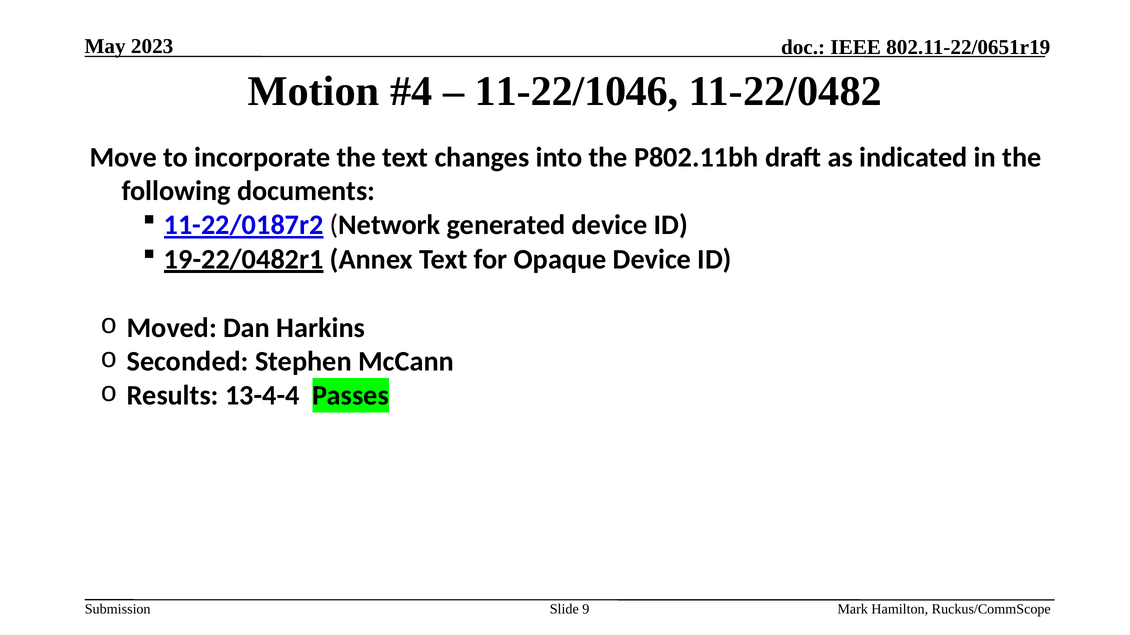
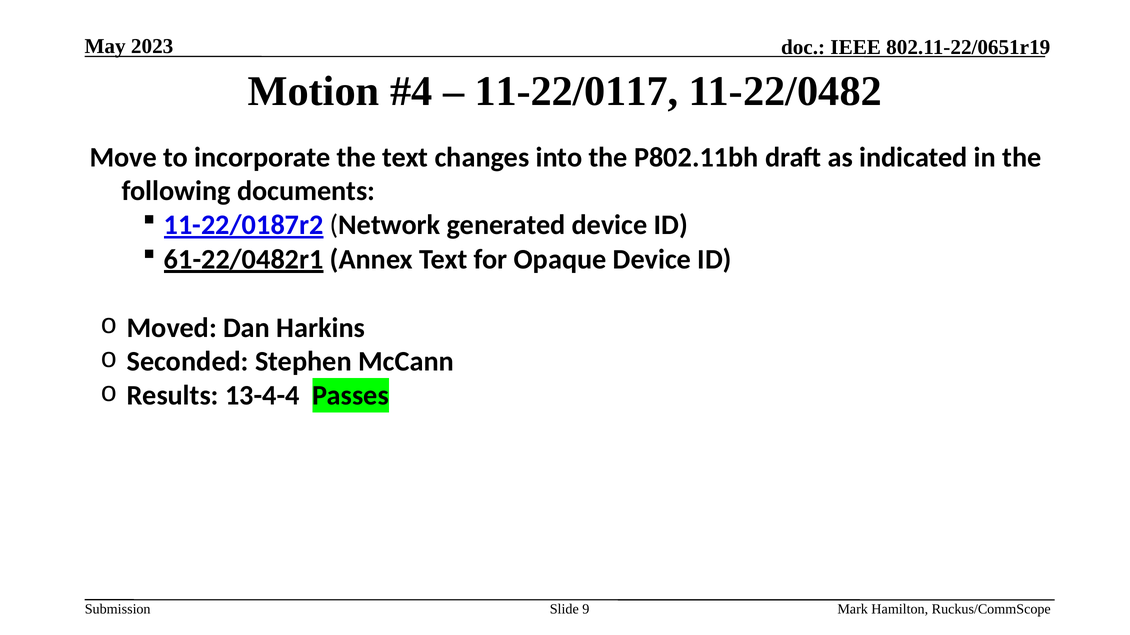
11-22/1046: 11-22/1046 -> 11-22/0117
19-22/0482r1: 19-22/0482r1 -> 61-22/0482r1
